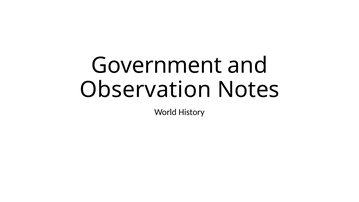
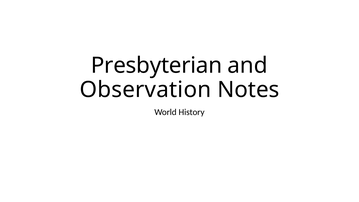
Government: Government -> Presbyterian
